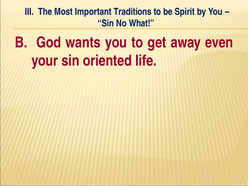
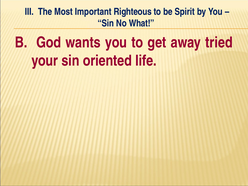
Traditions: Traditions -> Righteous
even: even -> tried
